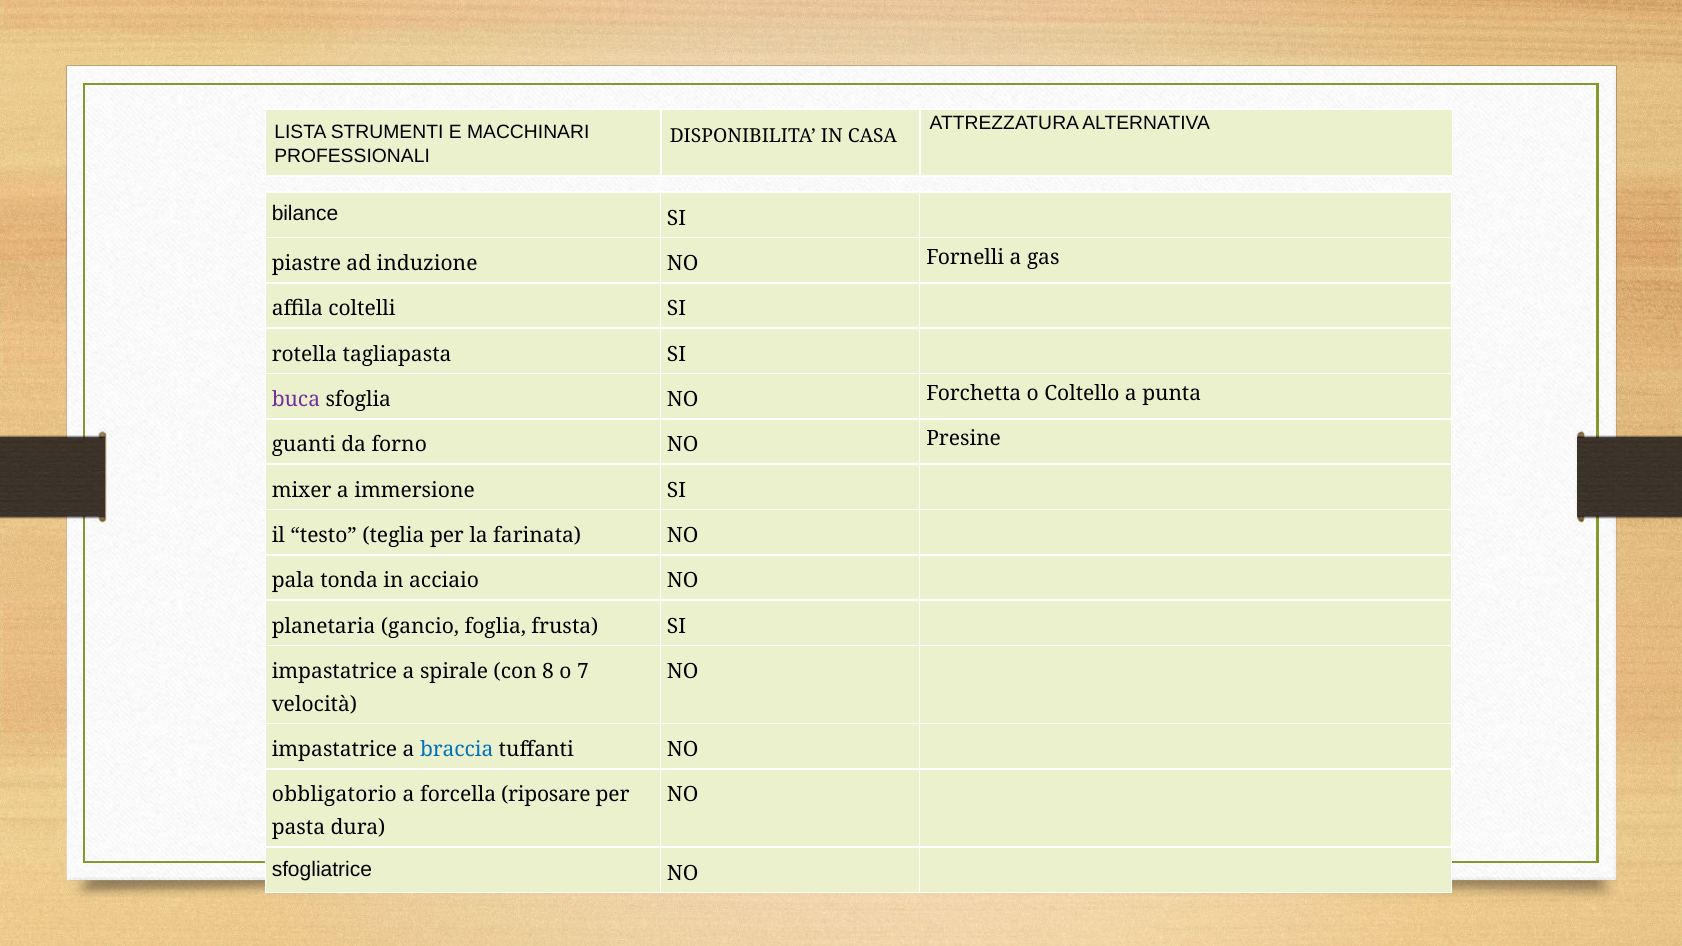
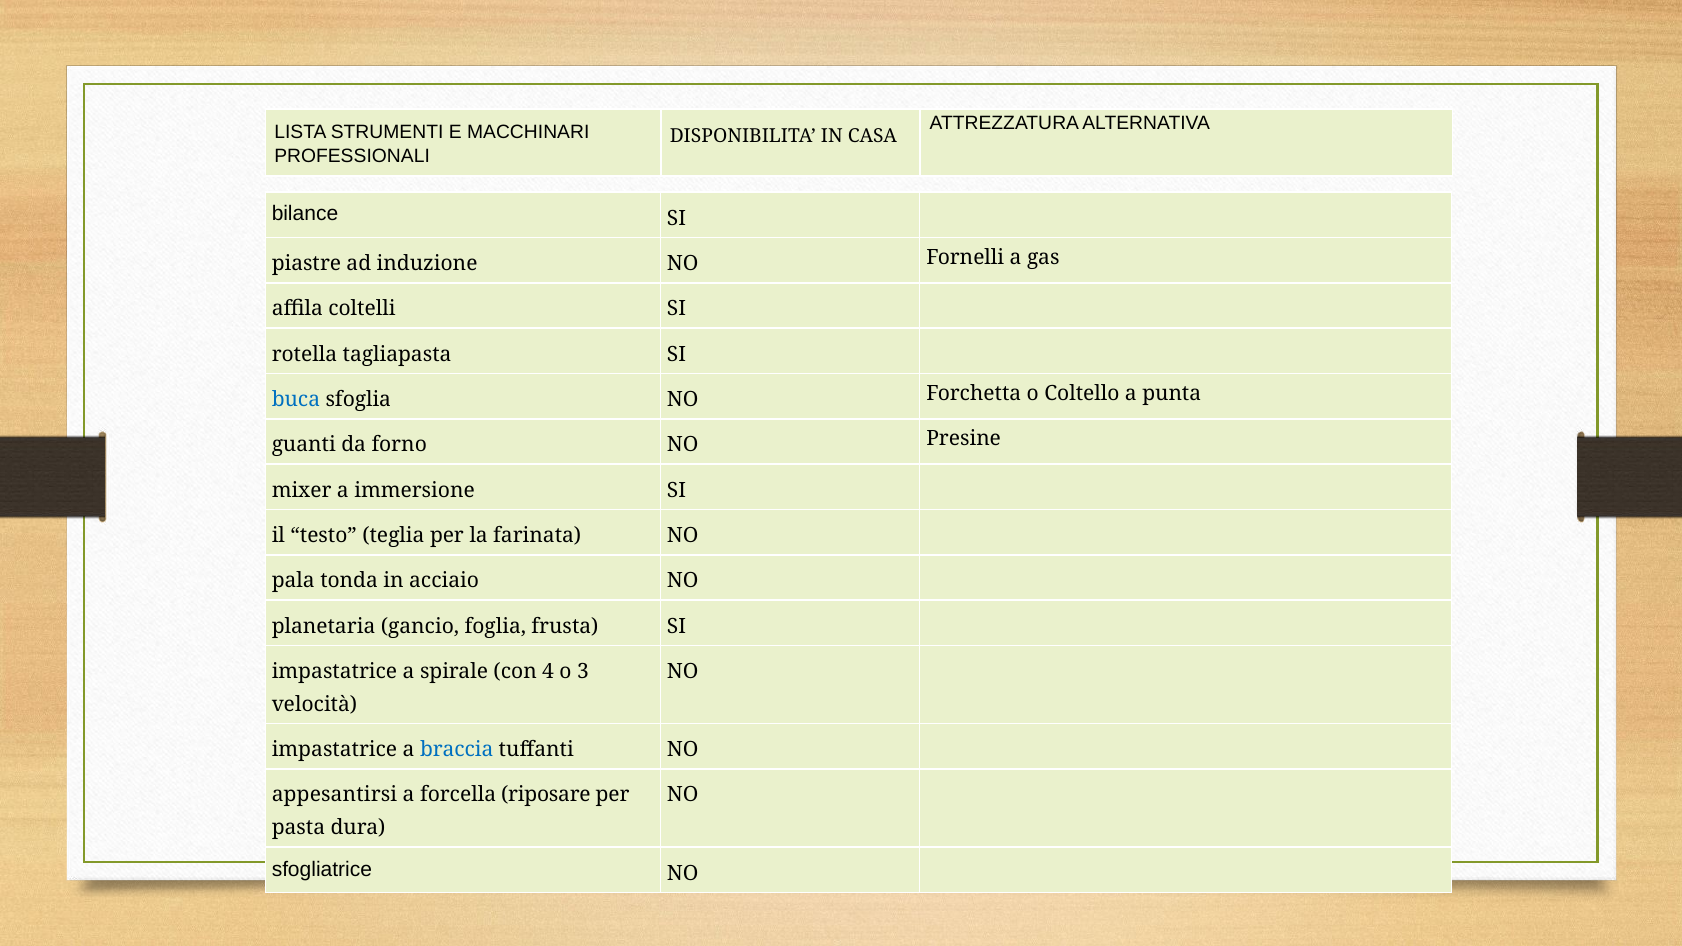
buca colour: purple -> blue
8: 8 -> 4
7: 7 -> 3
obbligatorio: obbligatorio -> appesantirsi
